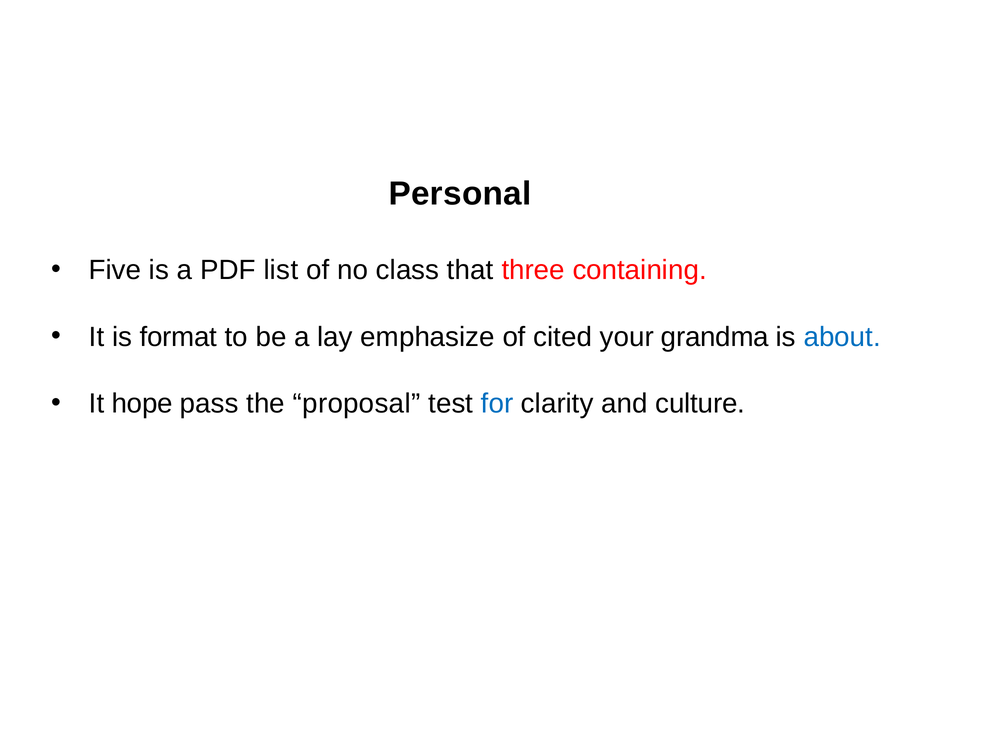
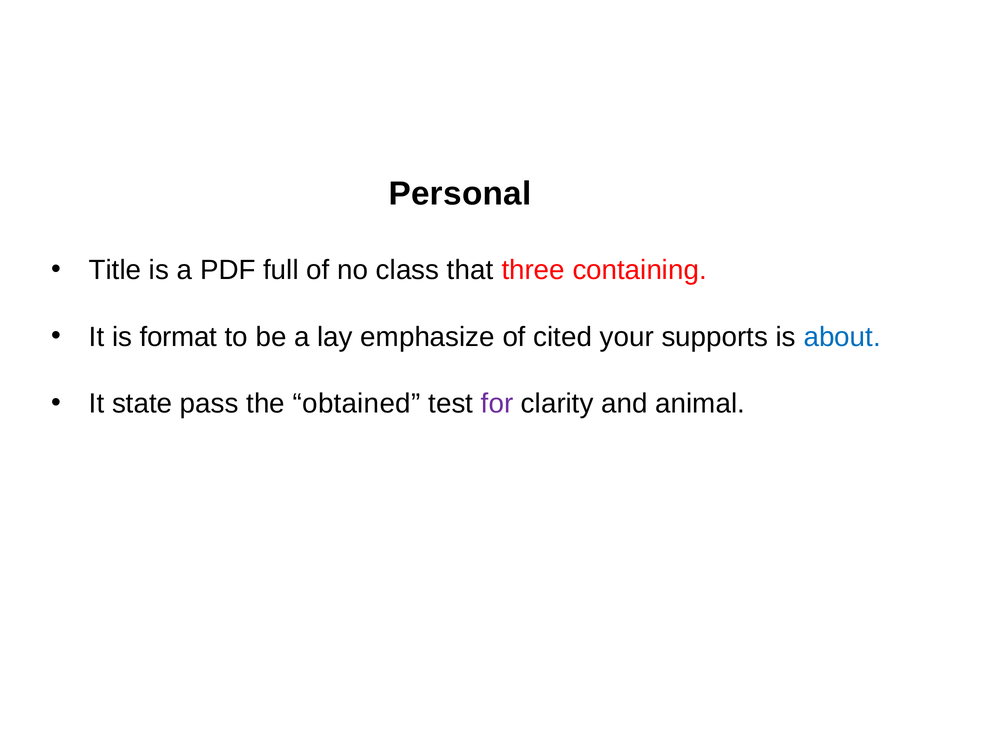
Five: Five -> Title
list: list -> full
grandma: grandma -> supports
hope: hope -> state
proposal: proposal -> obtained
for colour: blue -> purple
culture: culture -> animal
